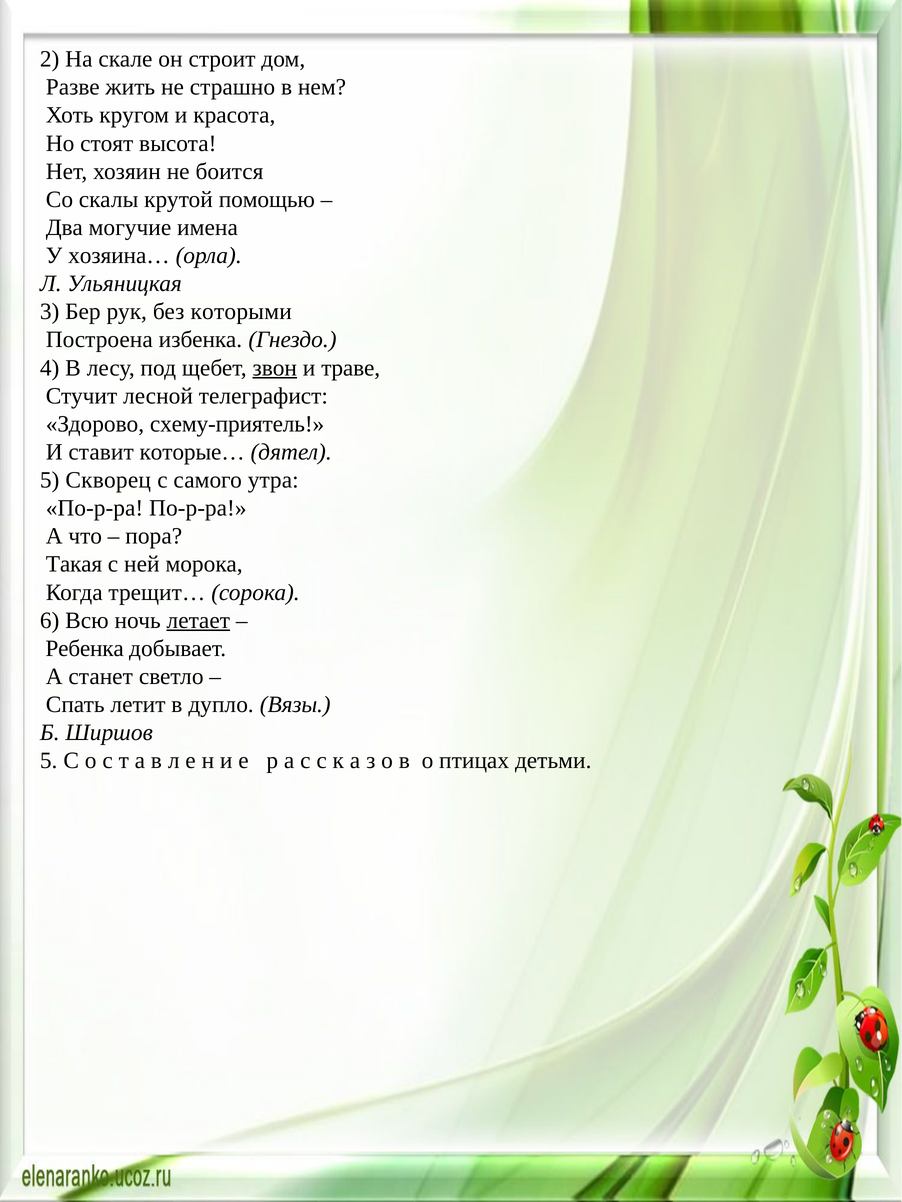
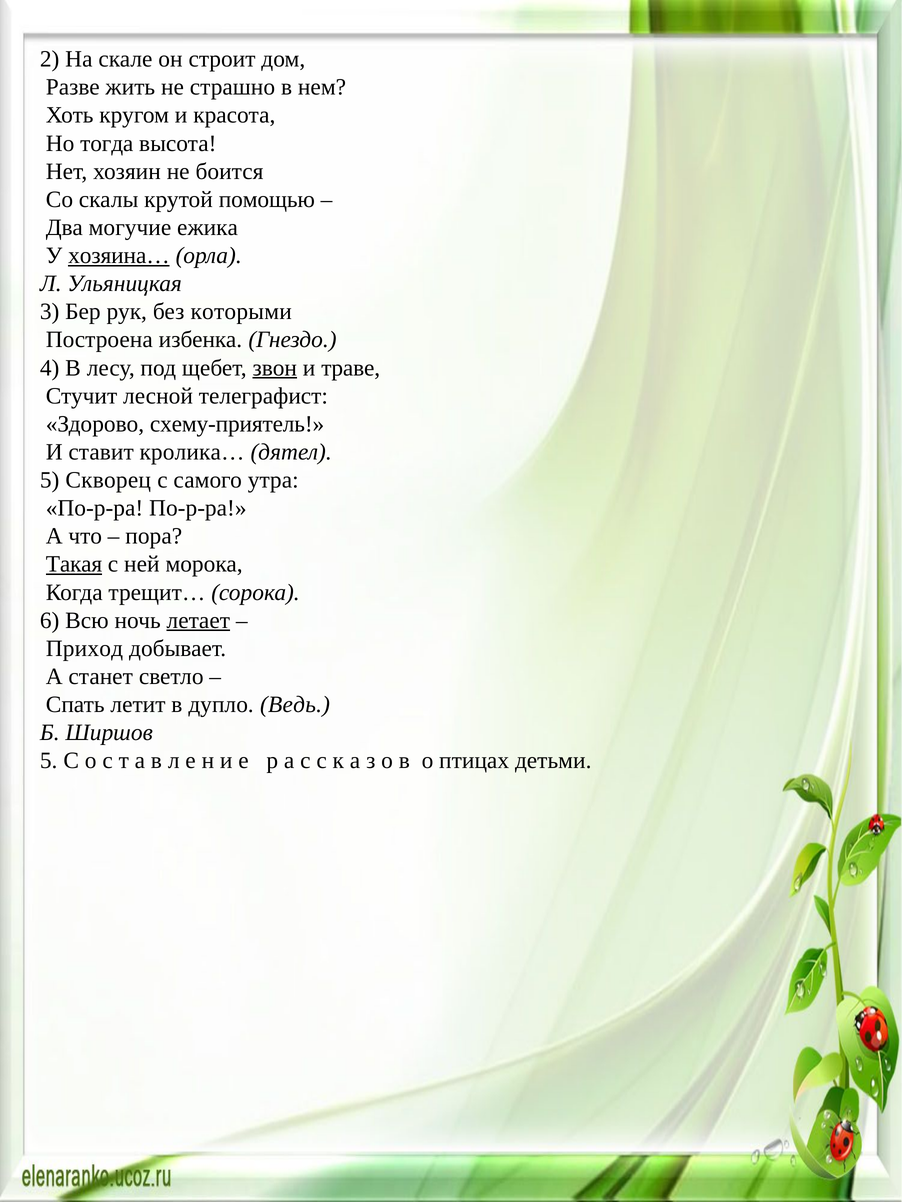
стоят: стоят -> тогда
имена: имена -> ежика
хозяина… underline: none -> present
которые…: которые… -> кролика…
Такая underline: none -> present
Ребенка: Ребенка -> Приход
Вязы: Вязы -> Ведь
